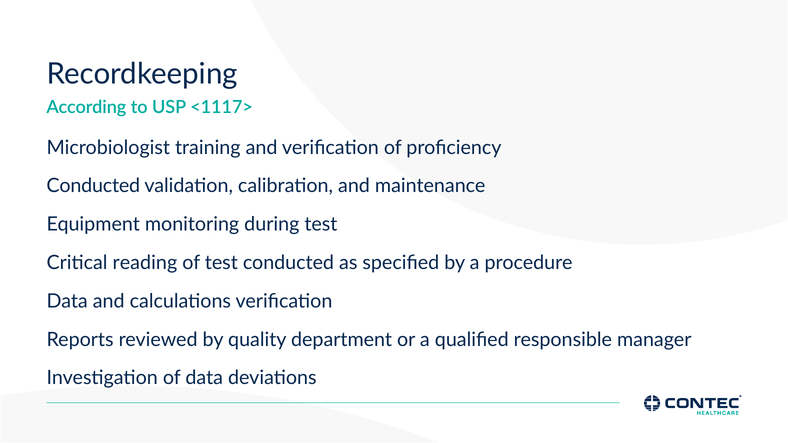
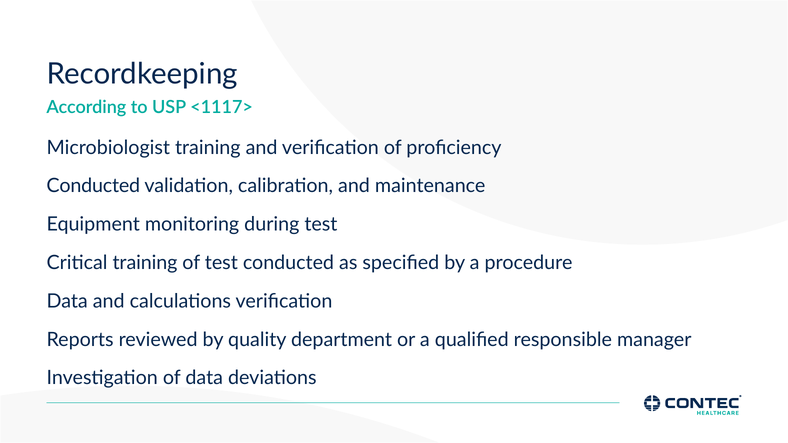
Critical reading: reading -> training
